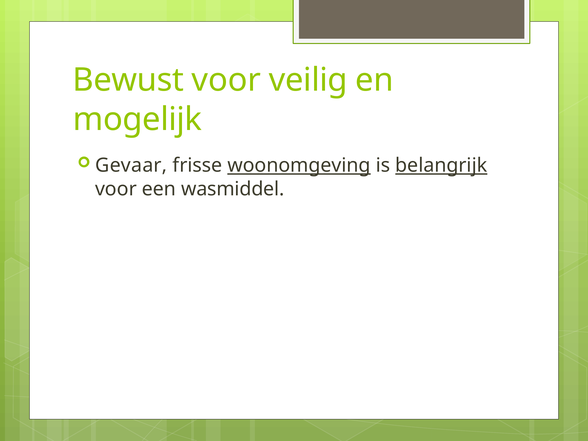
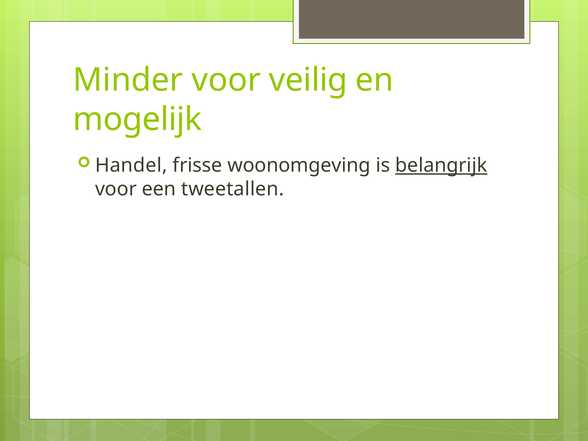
Bewust: Bewust -> Minder
Gevaar: Gevaar -> Handel
woonomgeving underline: present -> none
wasmiddel: wasmiddel -> tweetallen
